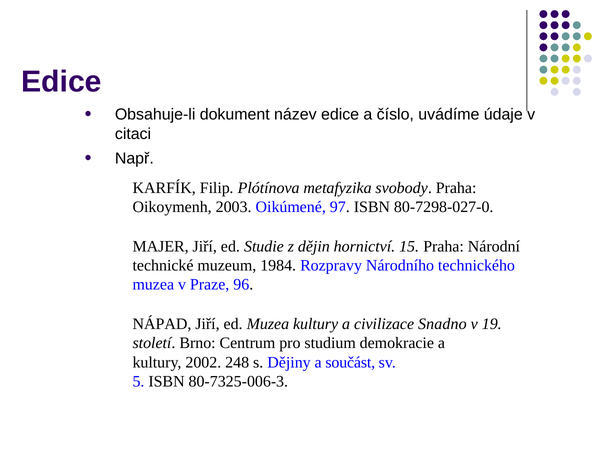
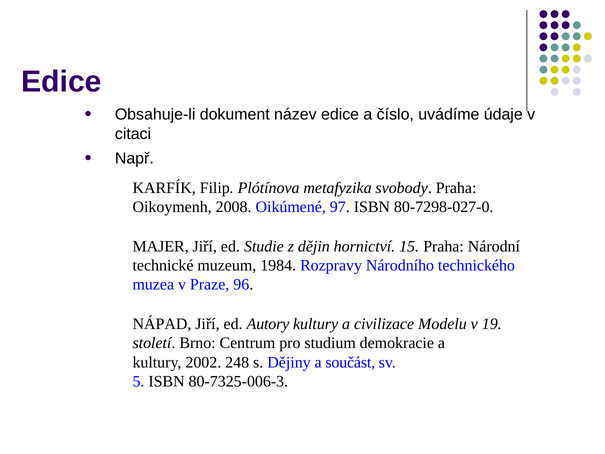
2003: 2003 -> 2008
ed Muzea: Muzea -> Autory
Snadno: Snadno -> Modelu
